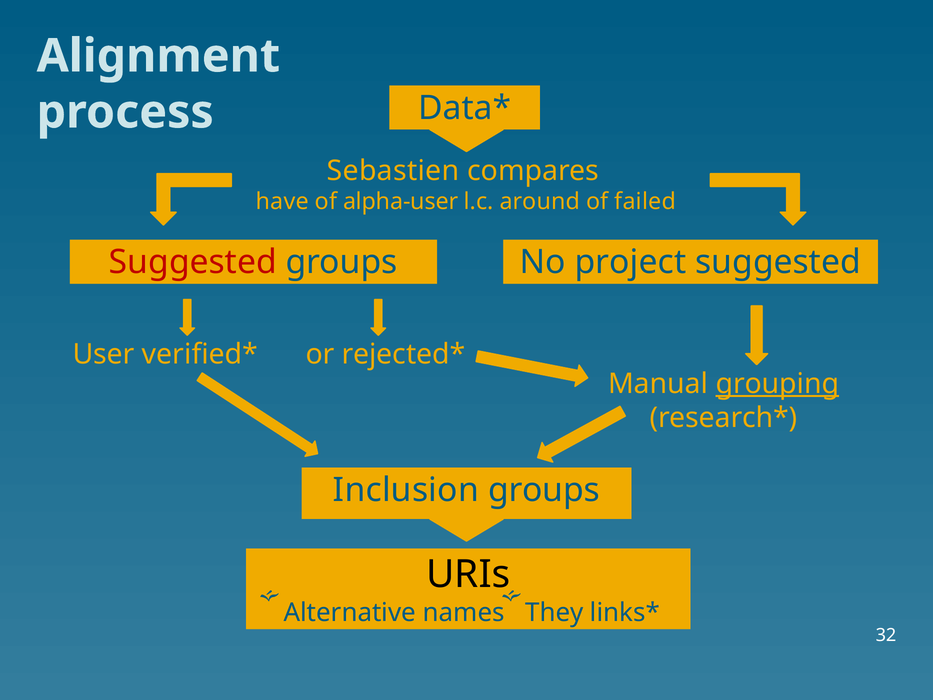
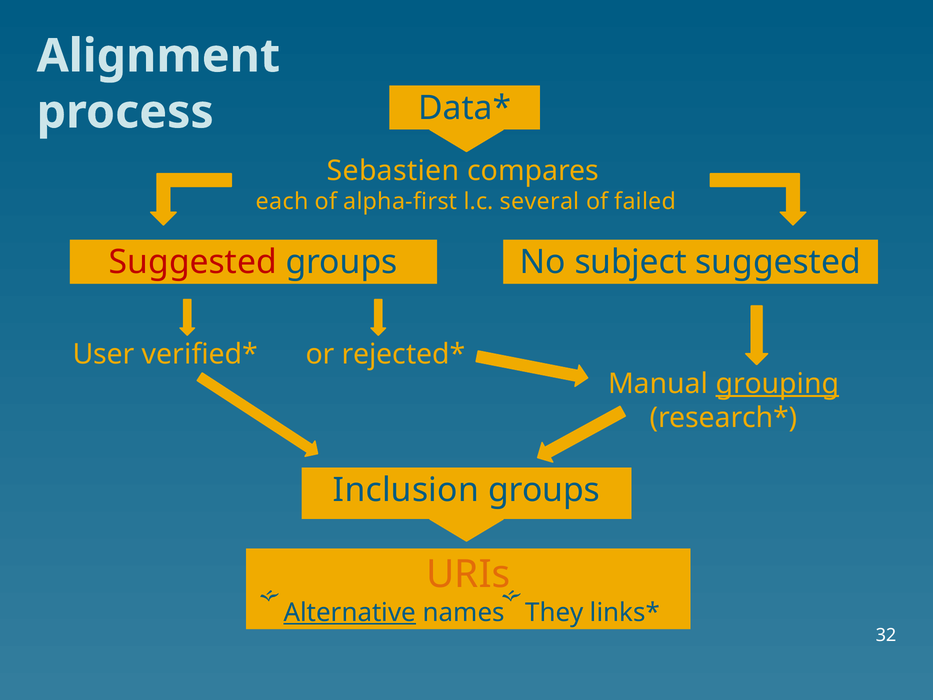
have: have -> each
alpha-user: alpha-user -> alpha-first
around: around -> several
project: project -> subject
URIs colour: black -> orange
Alternative underline: none -> present
